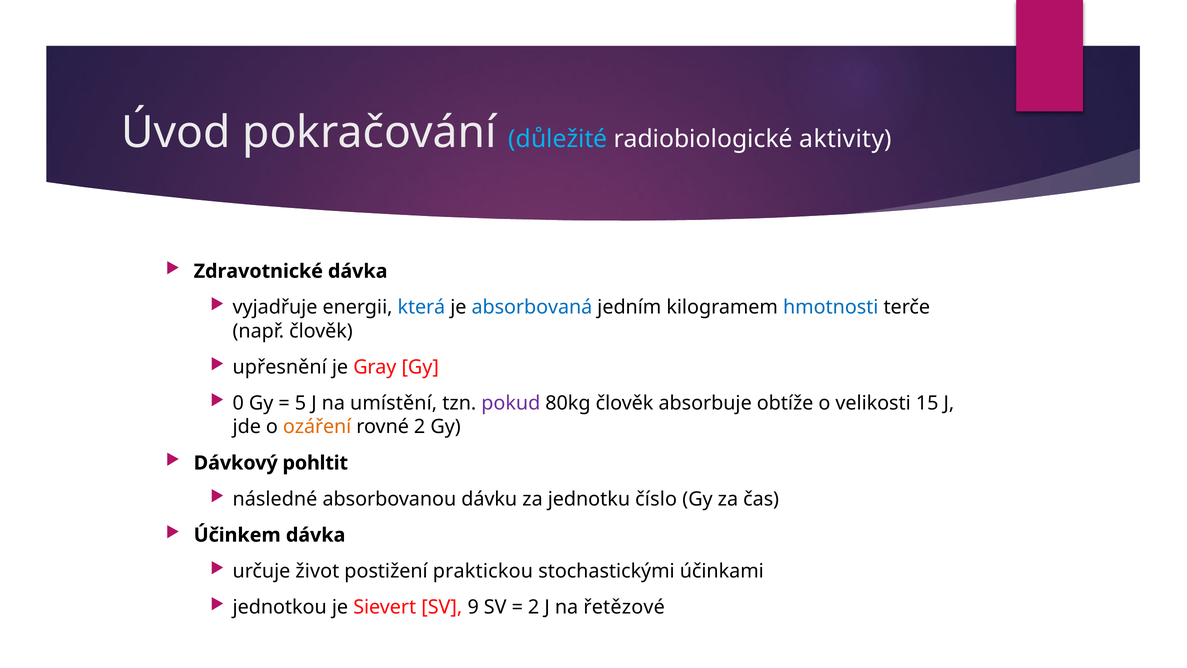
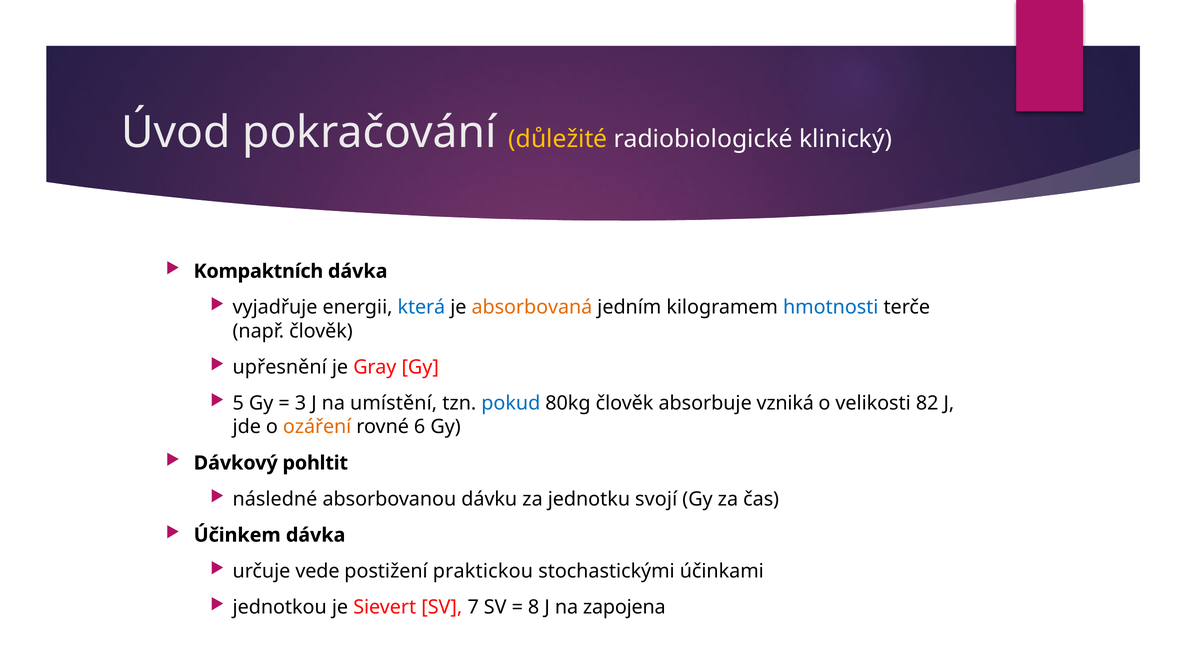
důležité colour: light blue -> yellow
aktivity: aktivity -> klinický
Zdravotnické: Zdravotnické -> Kompaktních
absorbovaná colour: blue -> orange
0: 0 -> 5
5: 5 -> 3
pokud colour: purple -> blue
obtíže: obtíže -> vzniká
15: 15 -> 82
rovné 2: 2 -> 6
číslo: číslo -> svojí
život: život -> vede
9: 9 -> 7
2 at (534, 607): 2 -> 8
řetězové: řetězové -> zapojena
